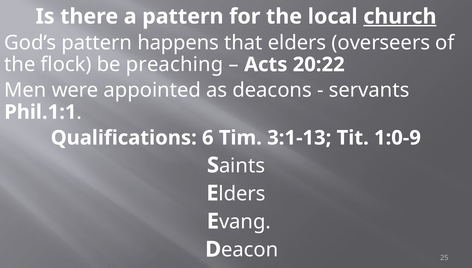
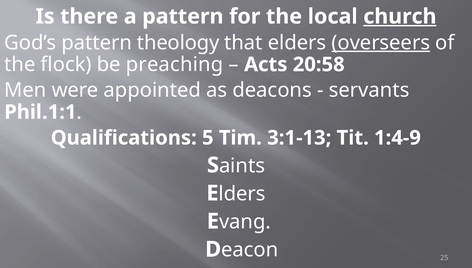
happens: happens -> theology
overseers underline: none -> present
20:22: 20:22 -> 20:58
6: 6 -> 5
1:0-9: 1:0-9 -> 1:4-9
